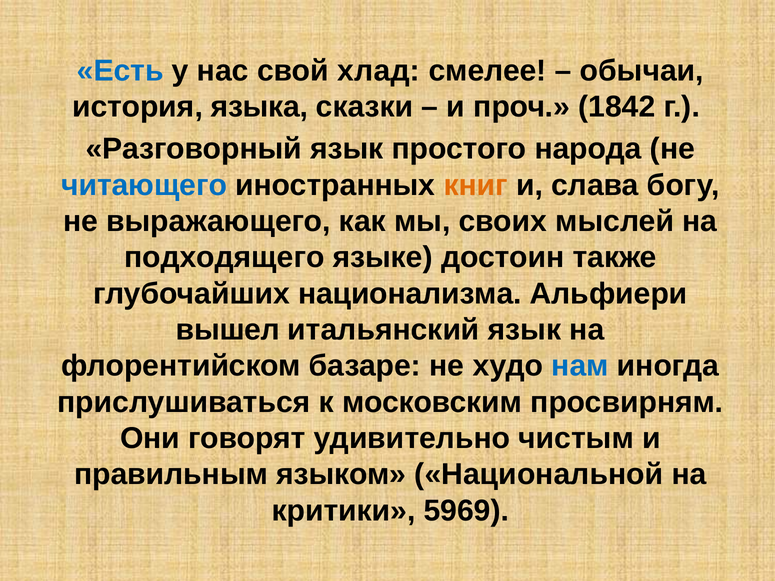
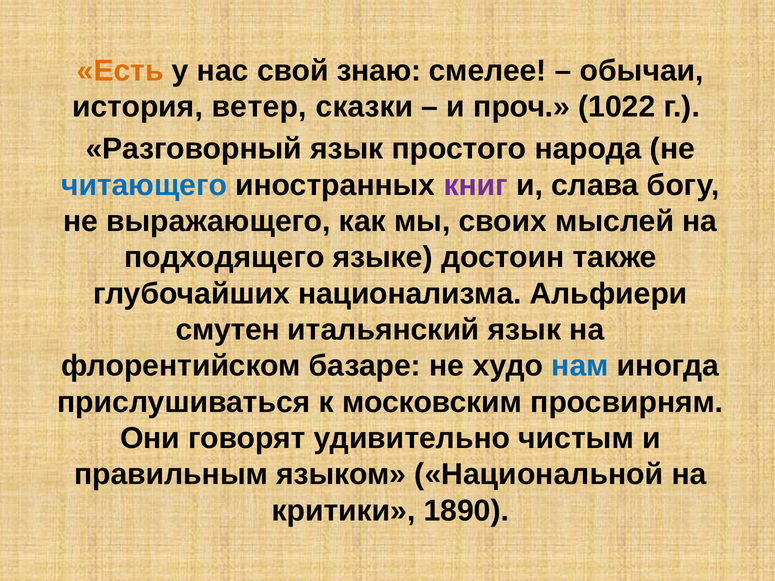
Есть colour: blue -> orange
хлад: хлад -> знаю
языка: языка -> ветер
1842: 1842 -> 1022
книг colour: orange -> purple
вышел: вышел -> смутен
5969: 5969 -> 1890
